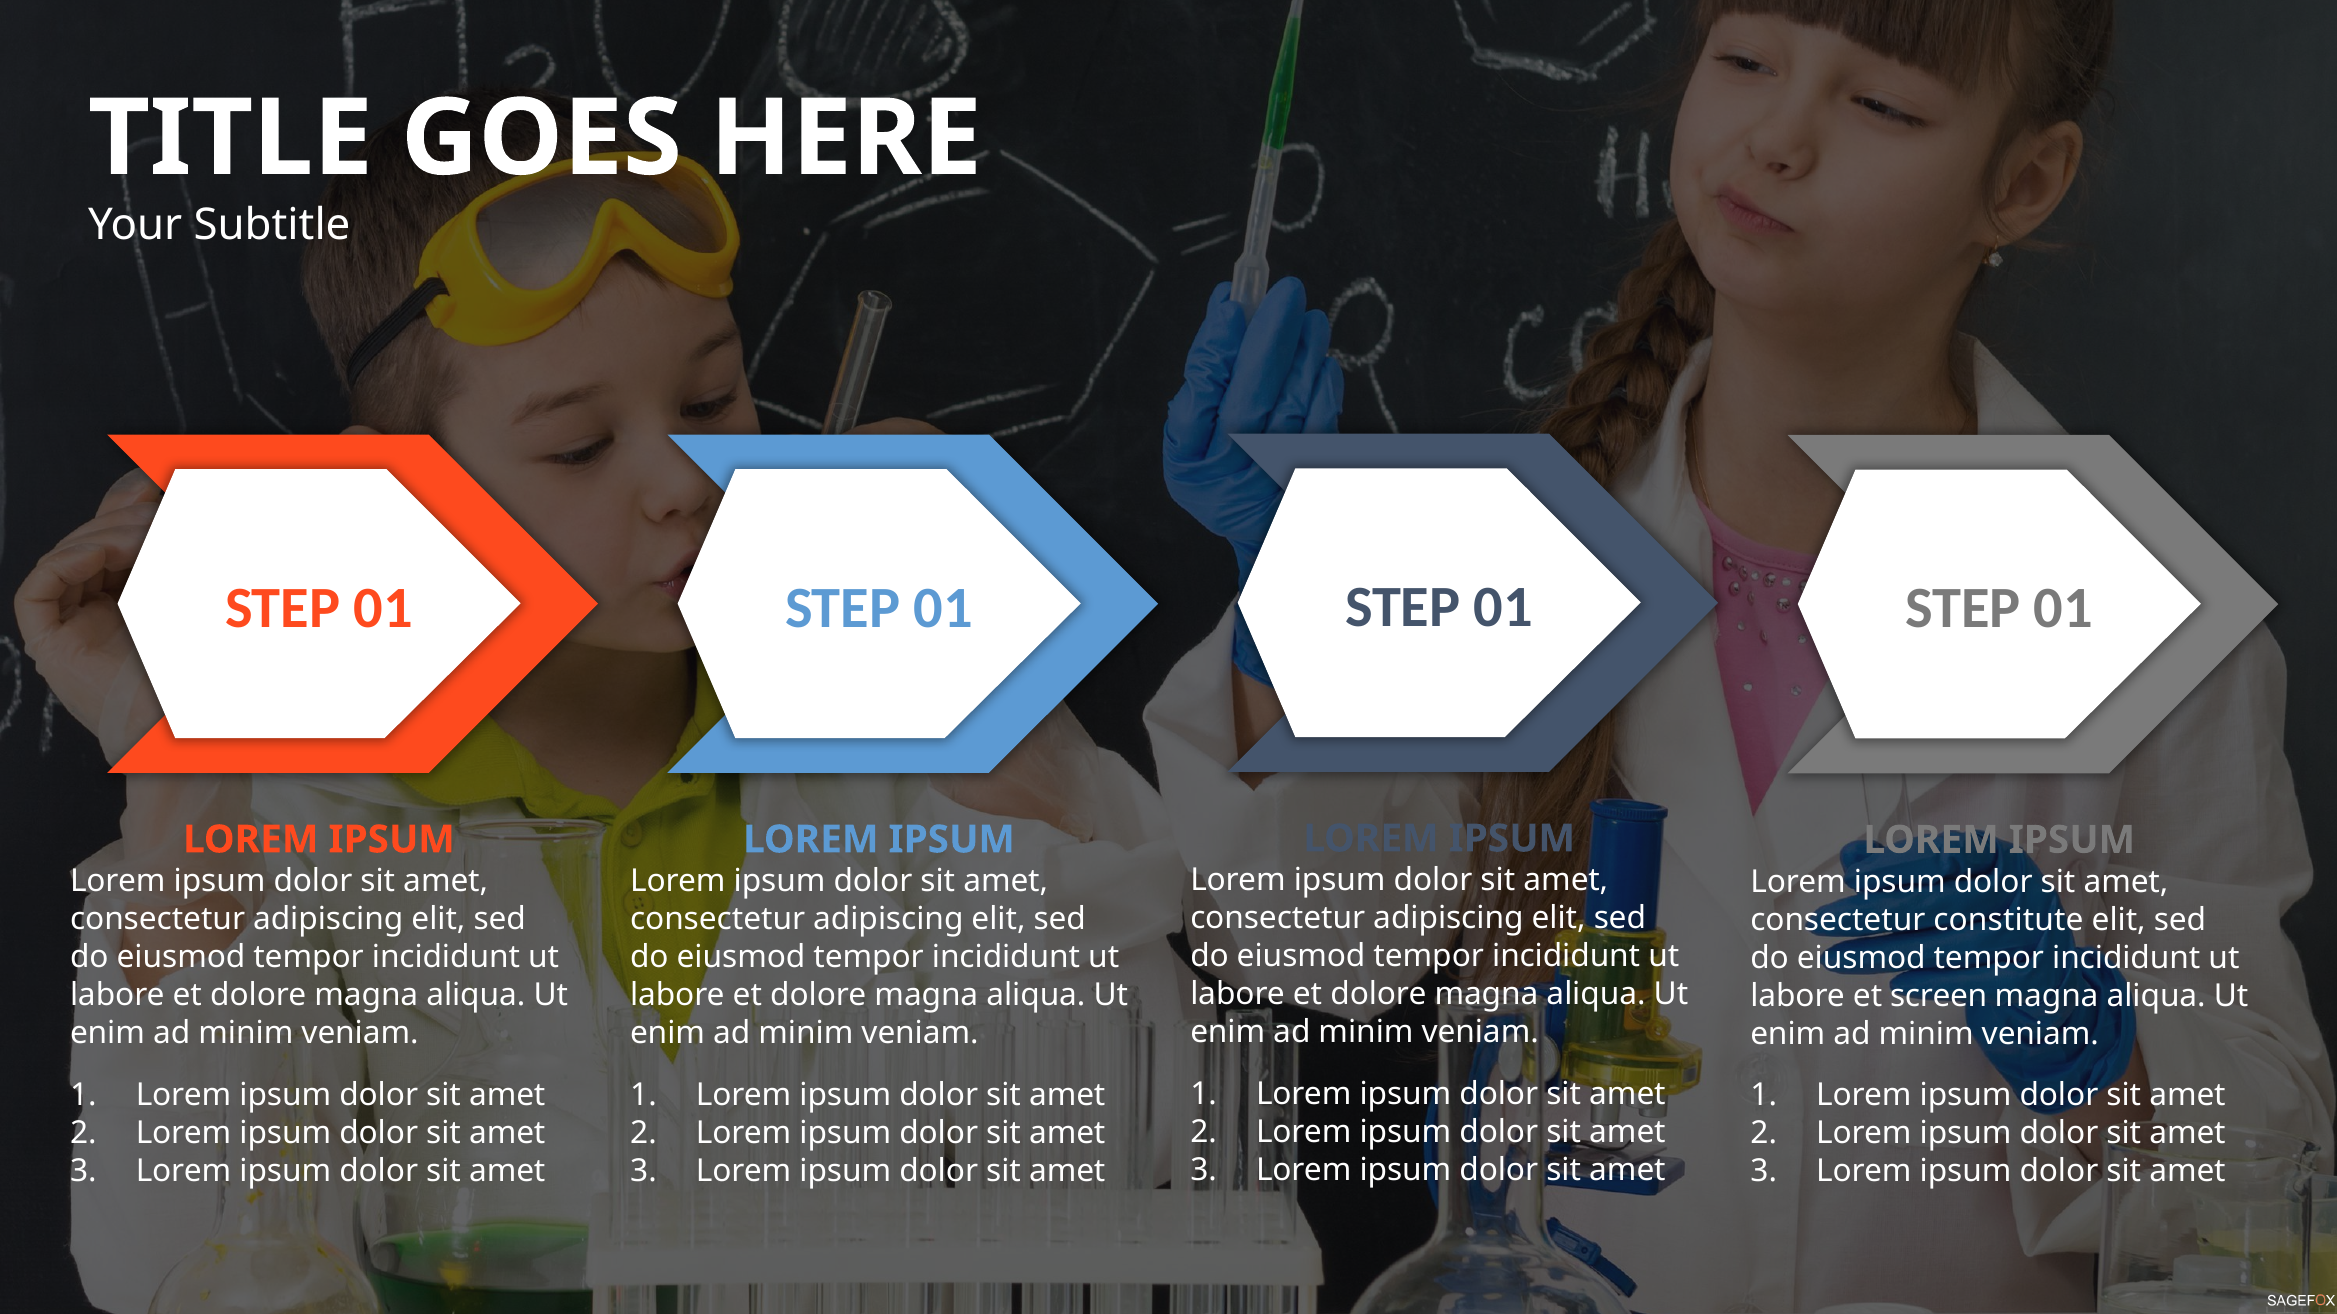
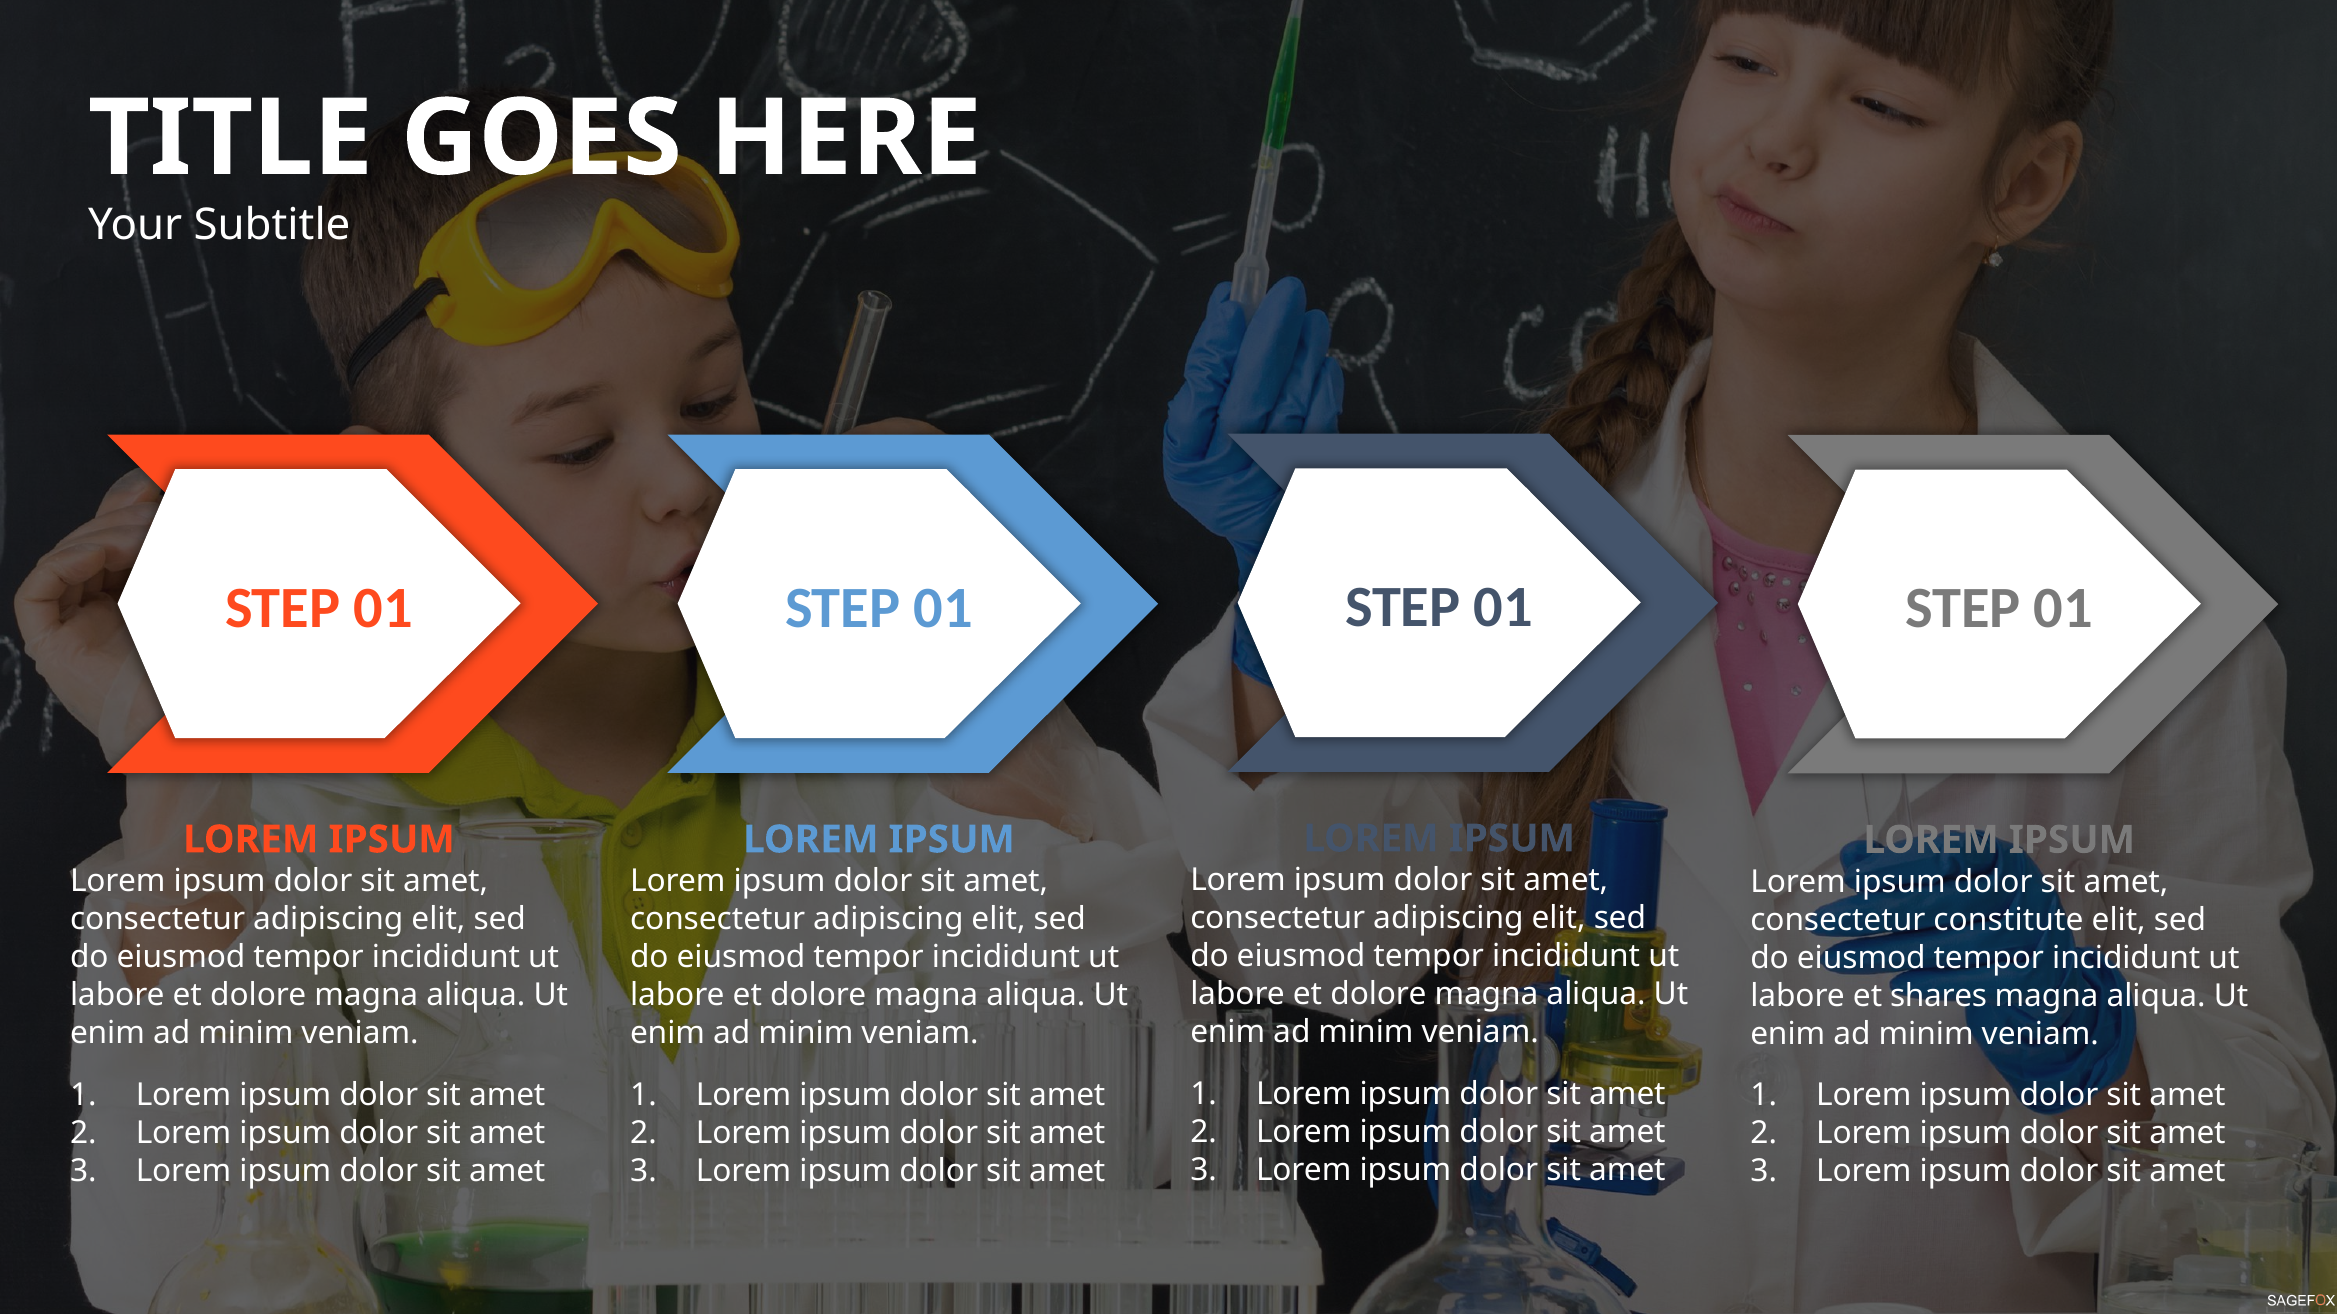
screen: screen -> shares
